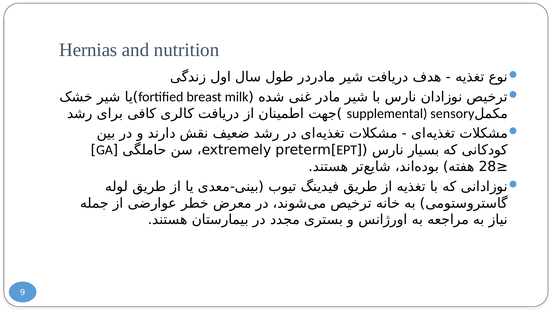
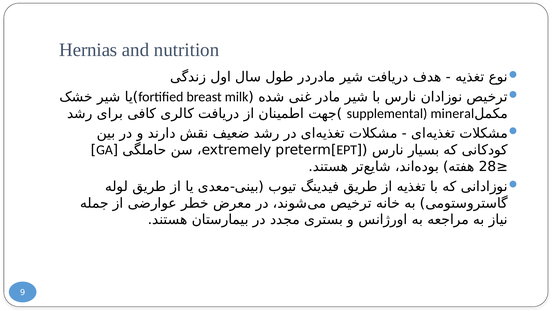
sensory: sensory -> mineral
